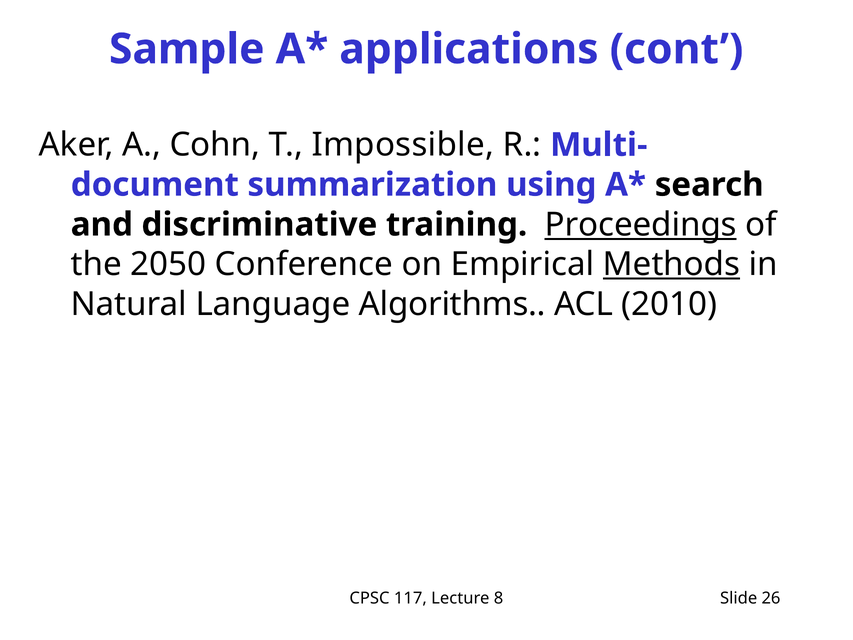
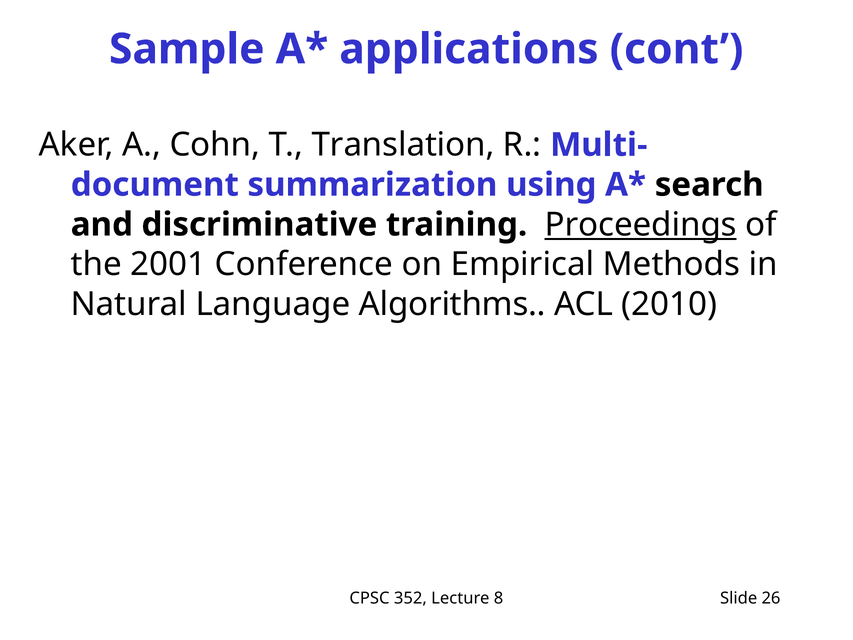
Impossible: Impossible -> Translation
2050: 2050 -> 2001
Methods underline: present -> none
117: 117 -> 352
